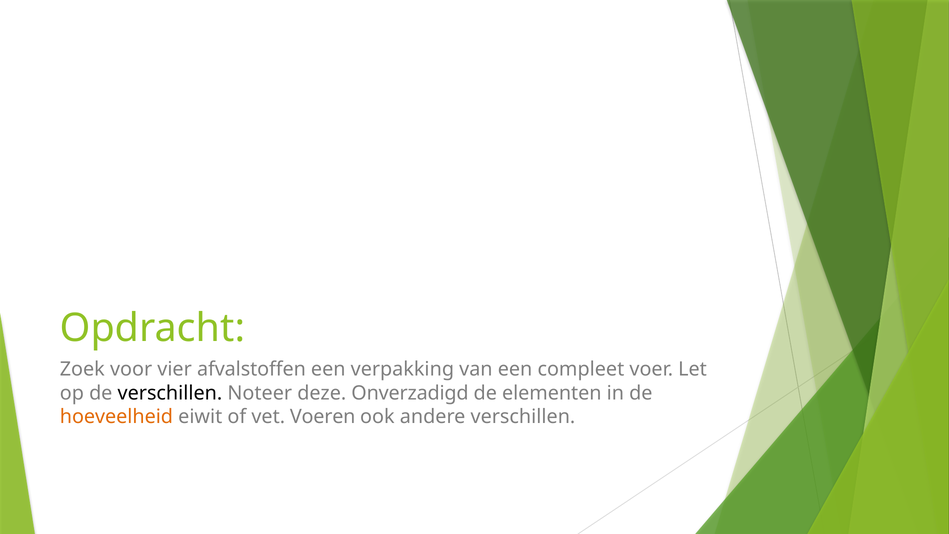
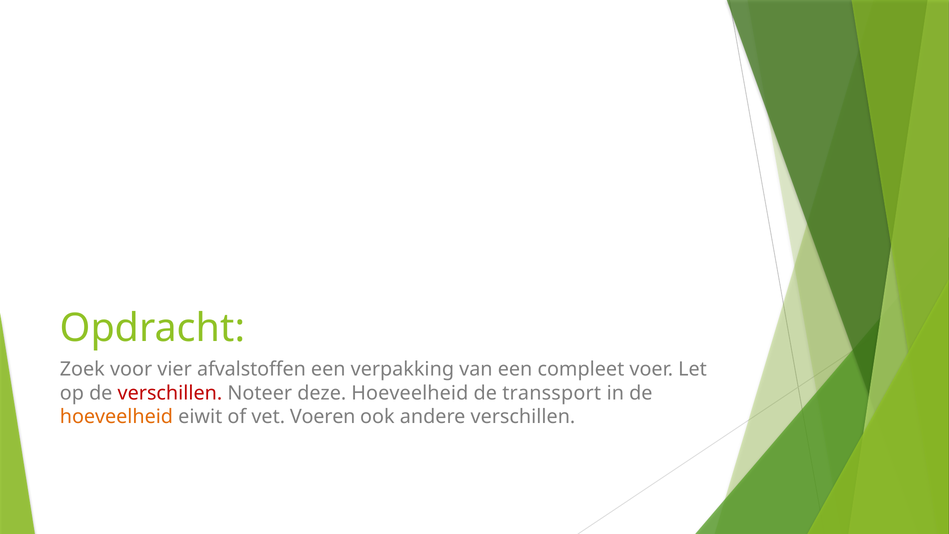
verschillen at (170, 393) colour: black -> red
deze Onverzadigd: Onverzadigd -> Hoeveelheid
elementen: elementen -> transsport
